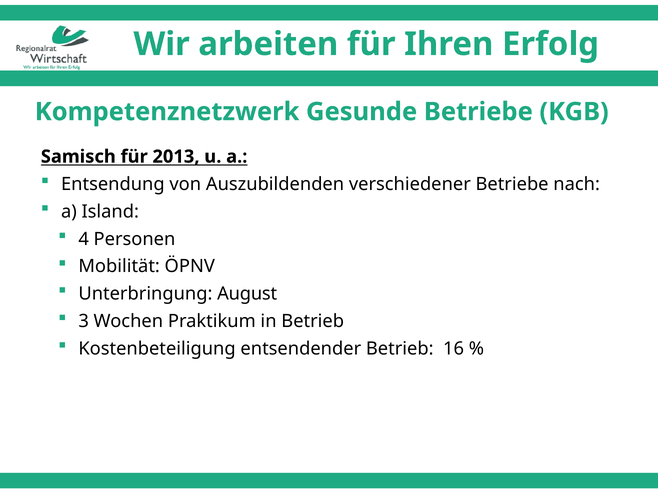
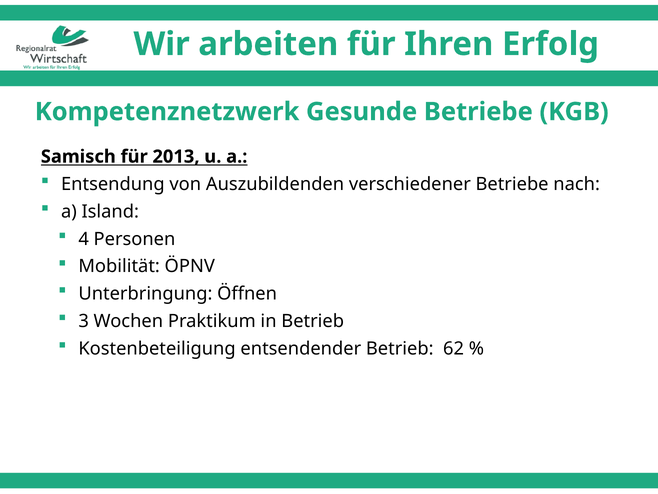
August: August -> Öffnen
16: 16 -> 62
